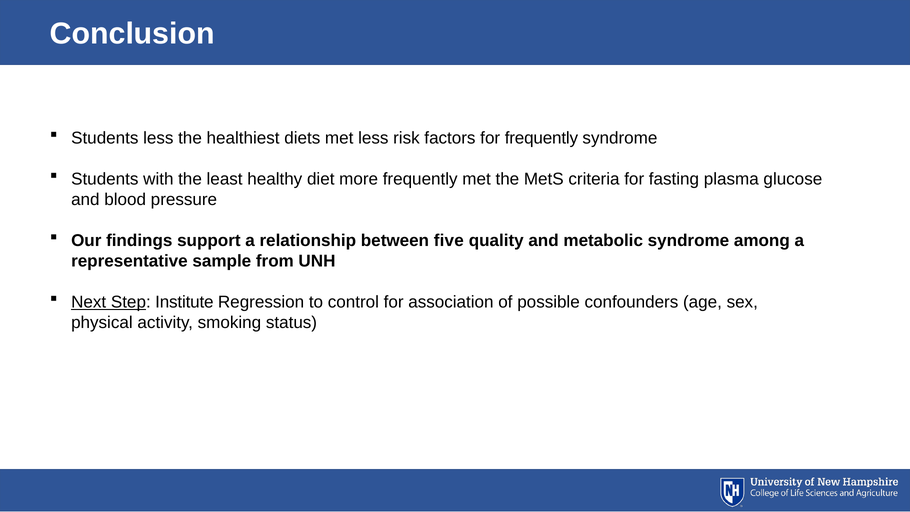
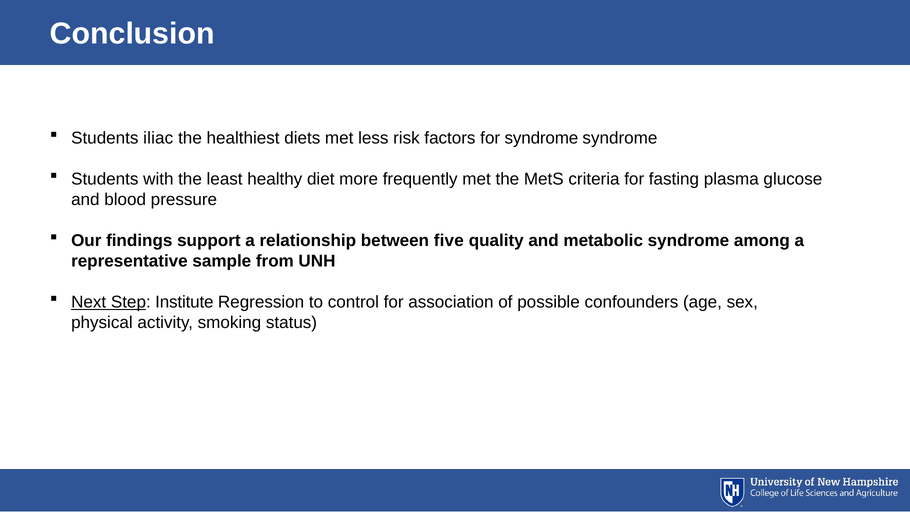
Students less: less -> iliac
for frequently: frequently -> syndrome
